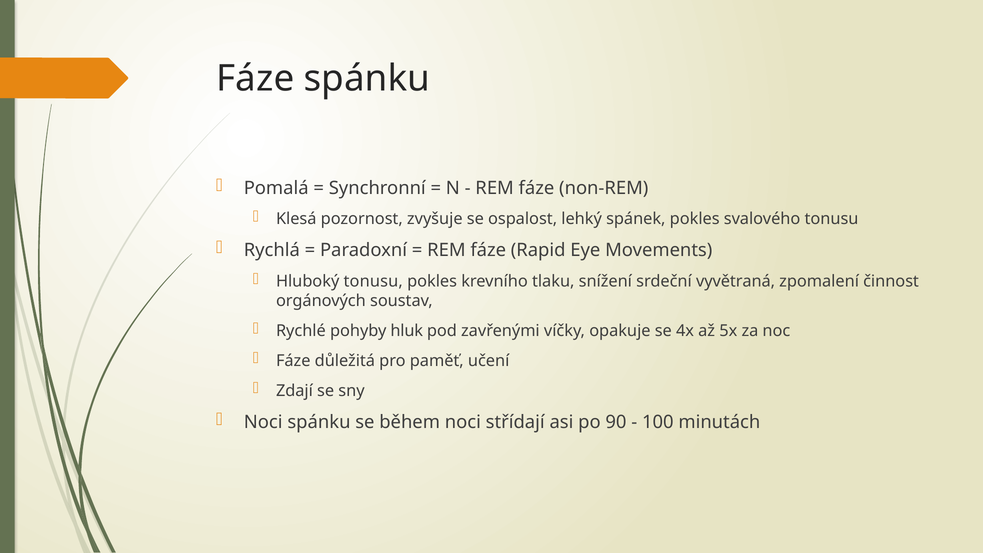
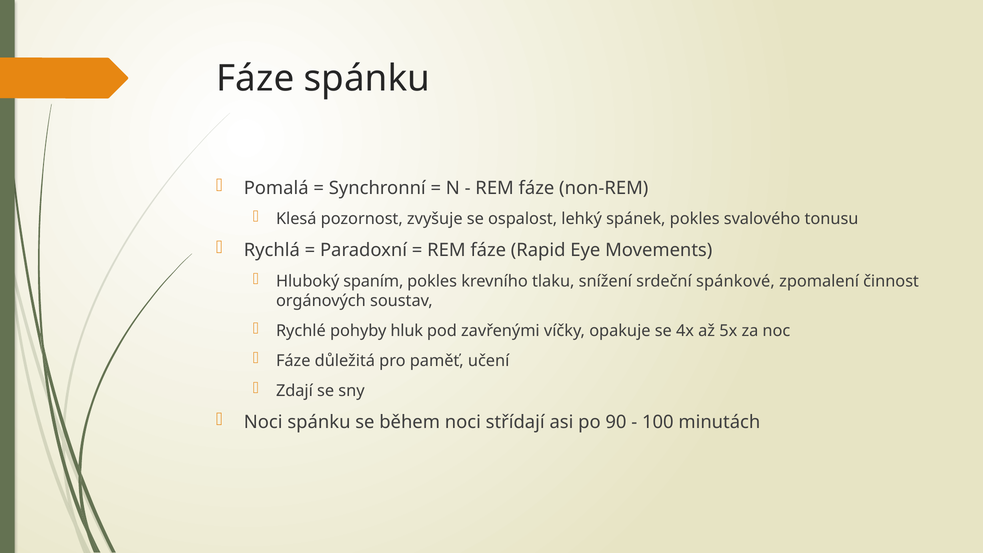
Hluboký tonusu: tonusu -> spaním
vyvětraná: vyvětraná -> spánkové
